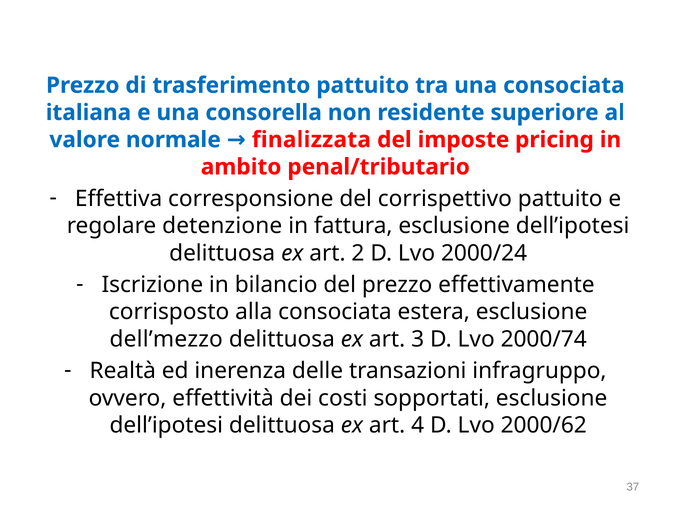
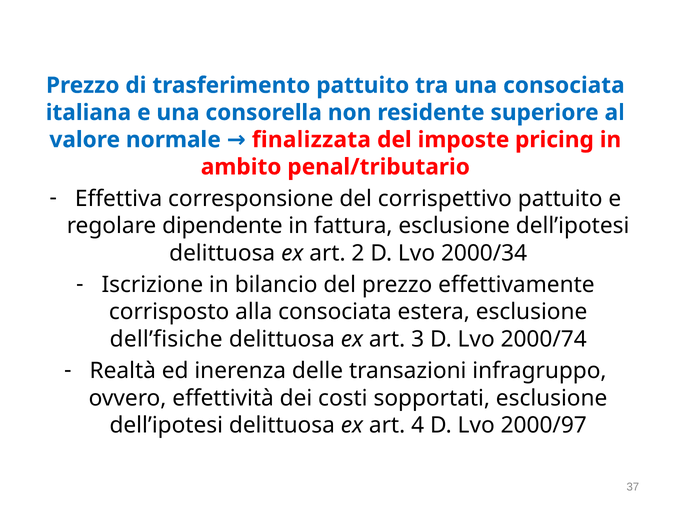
detenzione: detenzione -> dipendente
2000/24: 2000/24 -> 2000/34
dell’mezzo: dell’mezzo -> dell’fisiche
2000/62: 2000/62 -> 2000/97
